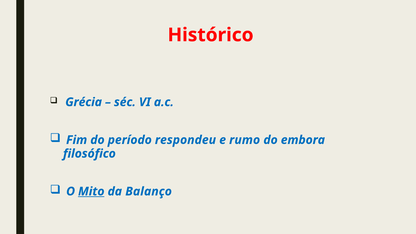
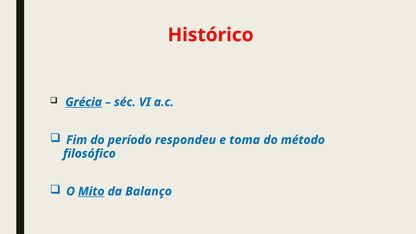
Grécia underline: none -> present
rumo: rumo -> toma
embora: embora -> método
